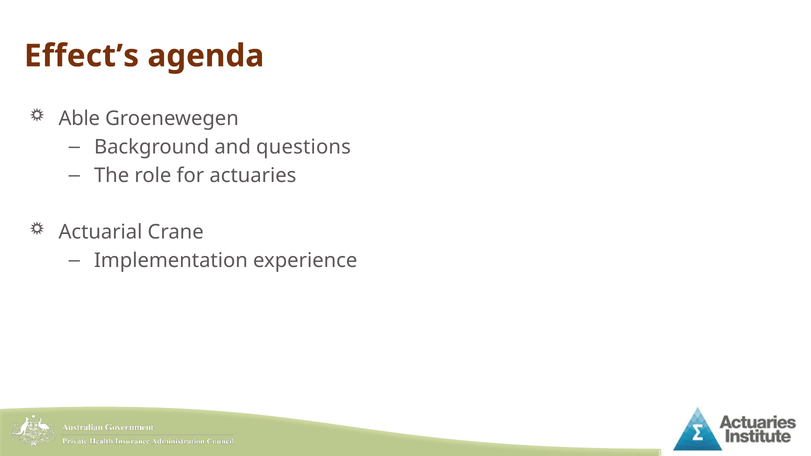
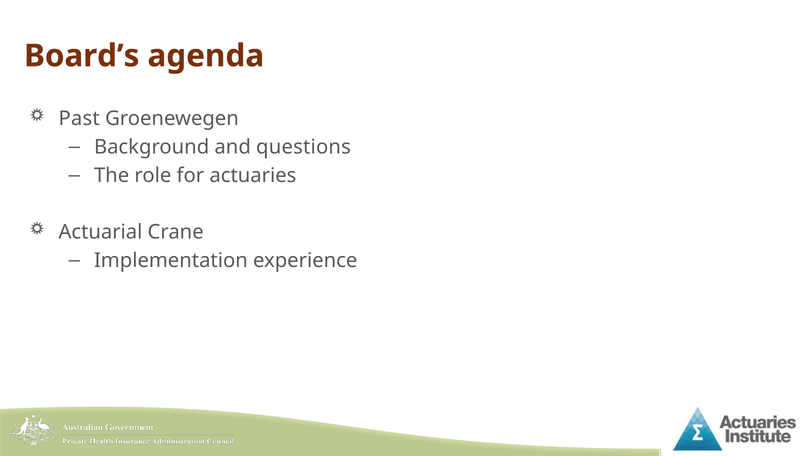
Effect’s: Effect’s -> Board’s
Able: Able -> Past
